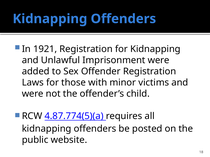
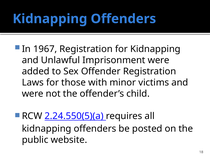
1921: 1921 -> 1967
4.87.774(5)(a: 4.87.774(5)(a -> 2.24.550(5)(a
